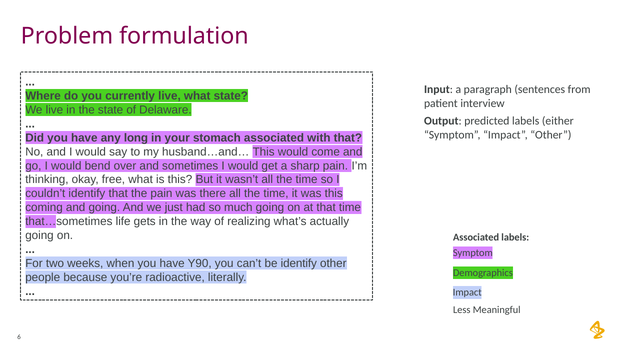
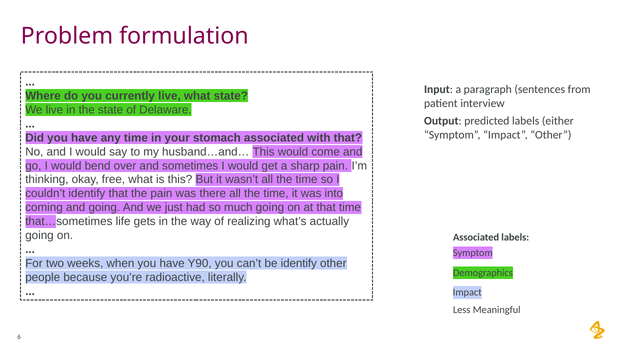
any long: long -> time
was this: this -> into
